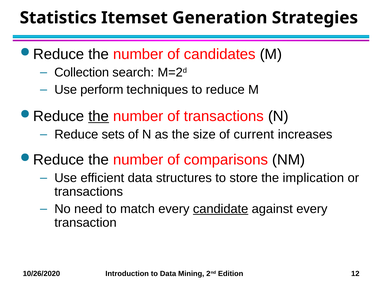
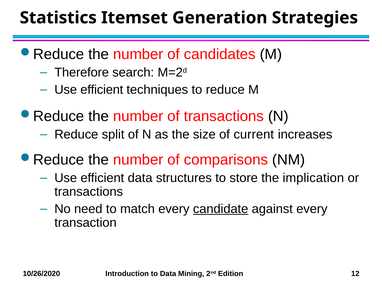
Collection: Collection -> Therefore
perform at (102, 90): perform -> efficient
the at (99, 116) underline: present -> none
sets: sets -> split
